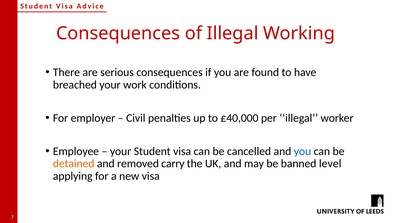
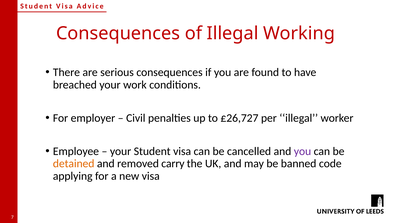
£40,000: £40,000 -> £26,727
you at (303, 151) colour: blue -> purple
level: level -> code
